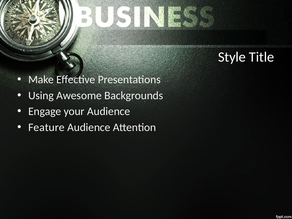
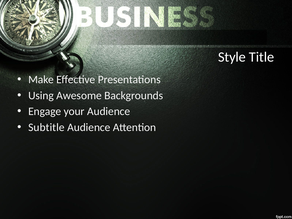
Feature: Feature -> Subtitle
